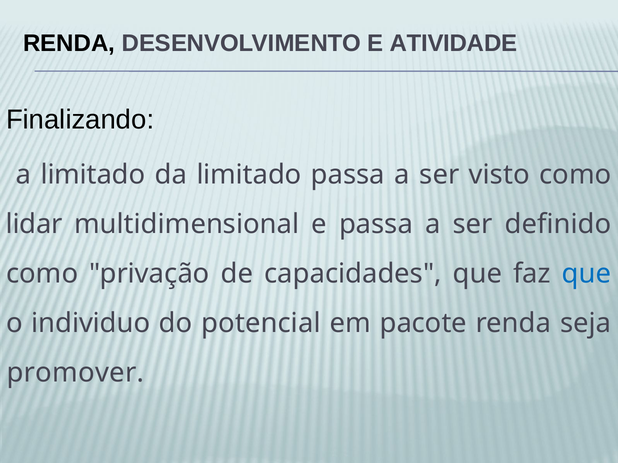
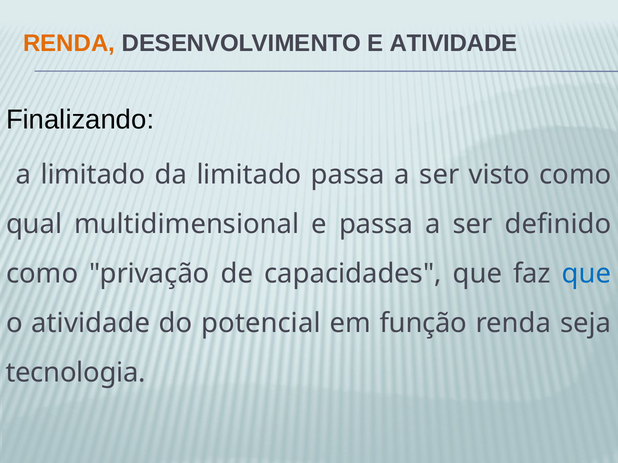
RENDA at (69, 44) colour: black -> orange
lidar: lidar -> qual
o individuo: individuo -> atividade
pacote: pacote -> função
promover: promover -> tecnologia
